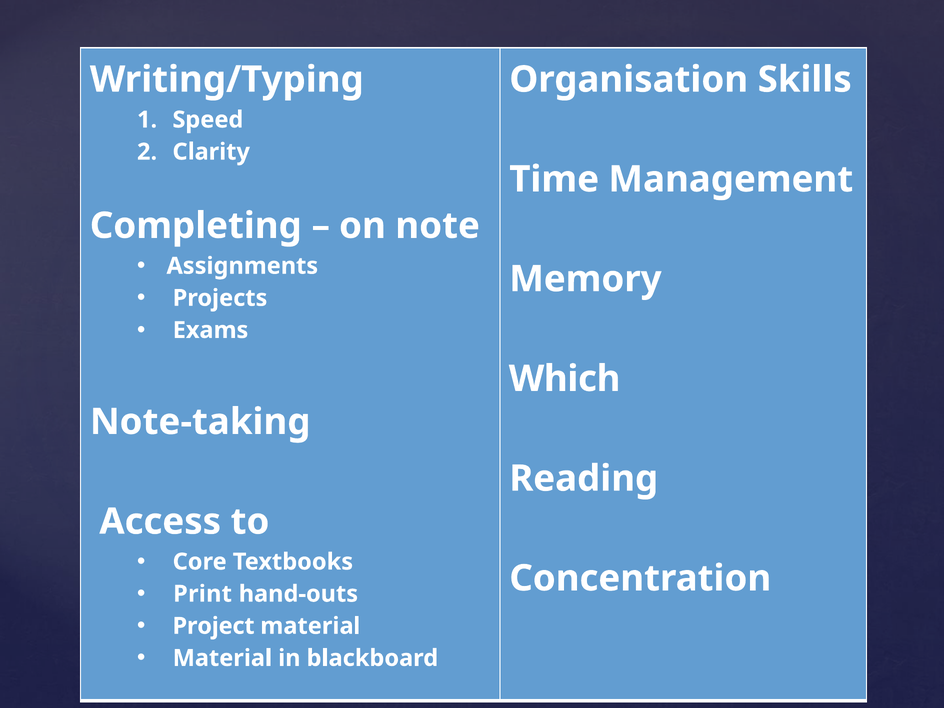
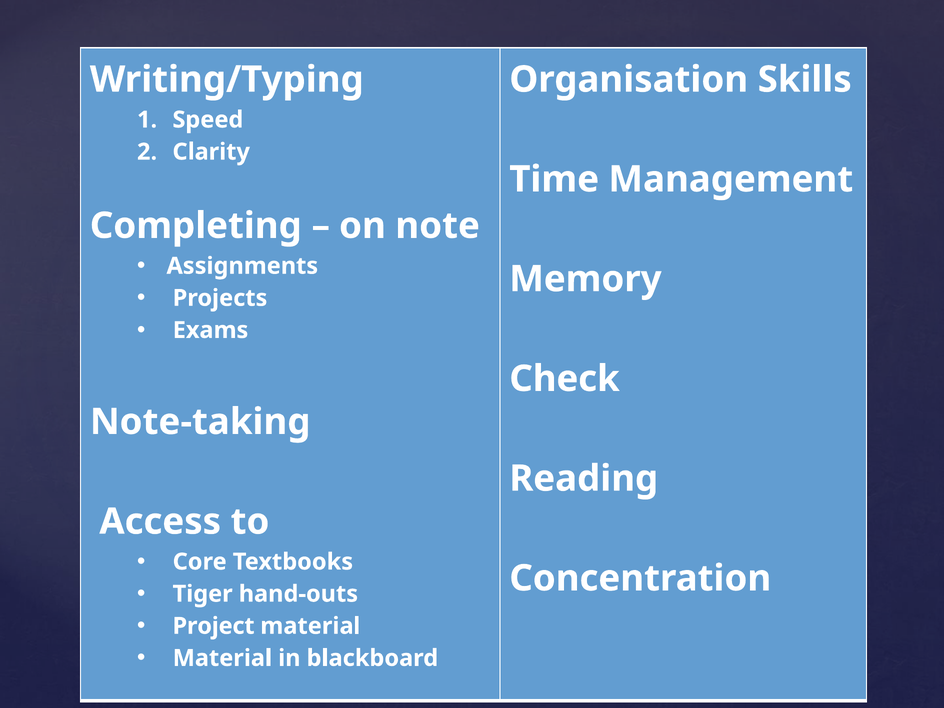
Which: Which -> Check
Print: Print -> Tiger
